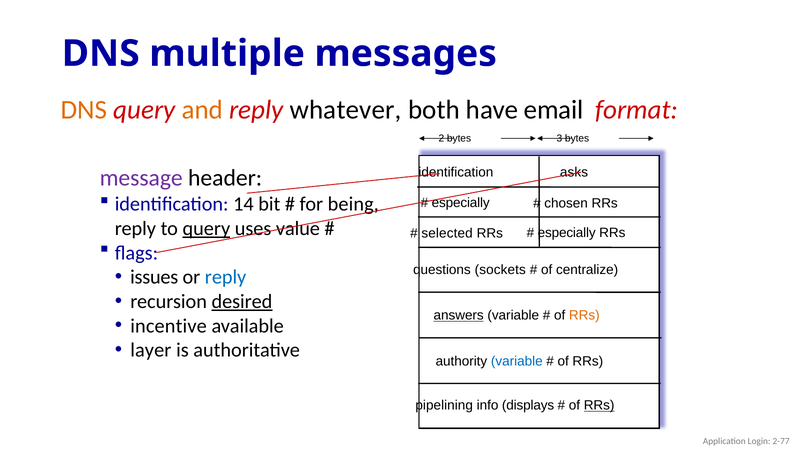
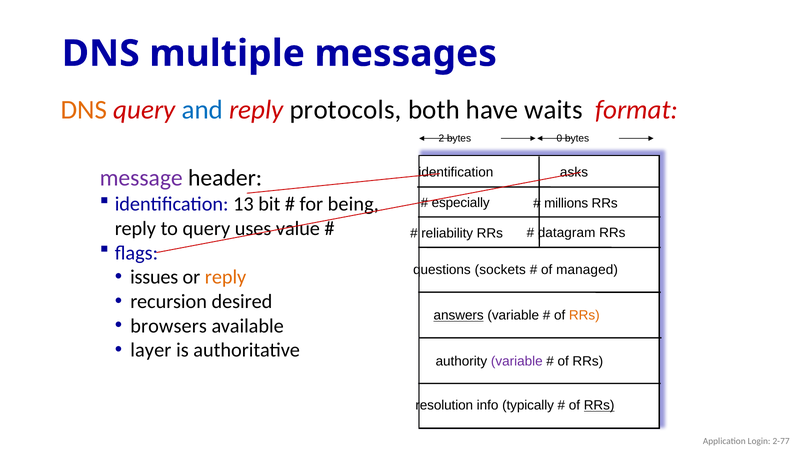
and colour: orange -> blue
whatever: whatever -> protocols
email: email -> waits
3: 3 -> 0
14: 14 -> 13
chosen: chosen -> millions
query at (206, 229) underline: present -> none
especially at (567, 233): especially -> datagram
selected: selected -> reliability
centralize: centralize -> managed
reply at (226, 277) colour: blue -> orange
desired underline: present -> none
incentive: incentive -> browsers
variable at (517, 361) colour: blue -> purple
pipelining: pipelining -> resolution
displays: displays -> typically
